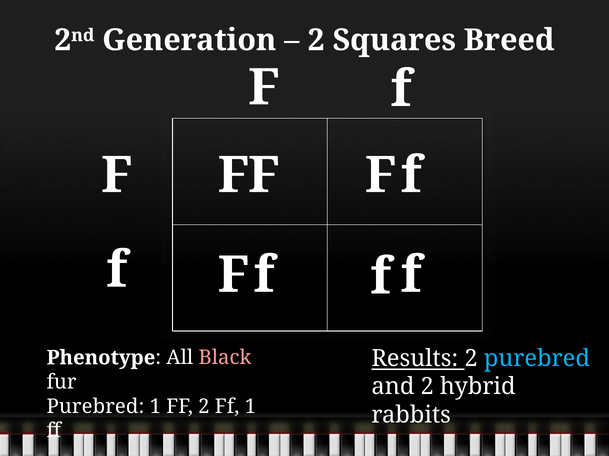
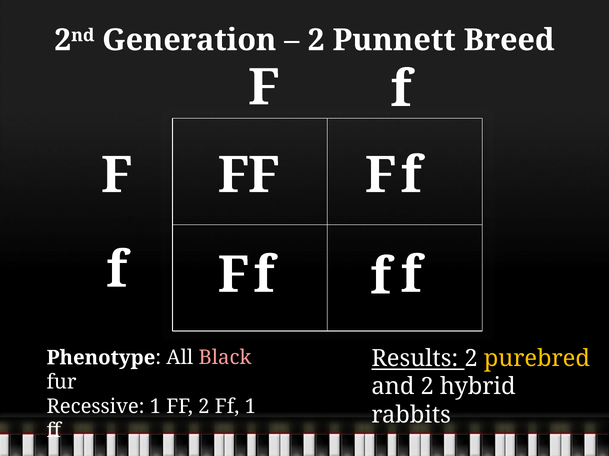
Squares: Squares -> Punnett
purebred at (537, 359) colour: light blue -> yellow
Purebred at (95, 407): Purebred -> Recessive
